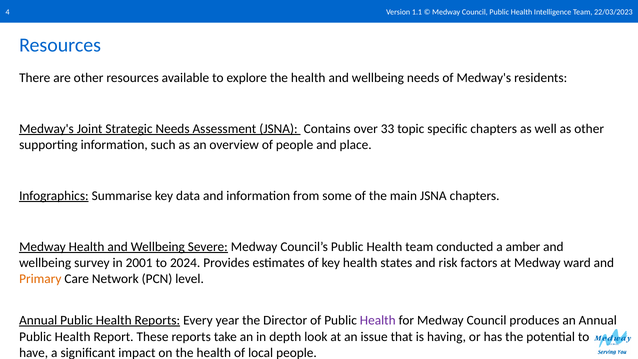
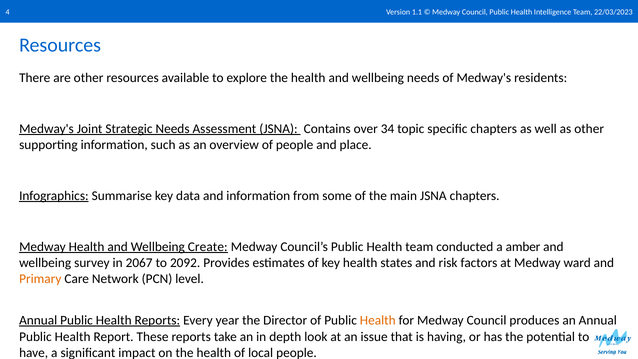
33: 33 -> 34
Severe: Severe -> Create
2001: 2001 -> 2067
2024: 2024 -> 2092
Health at (378, 320) colour: purple -> orange
